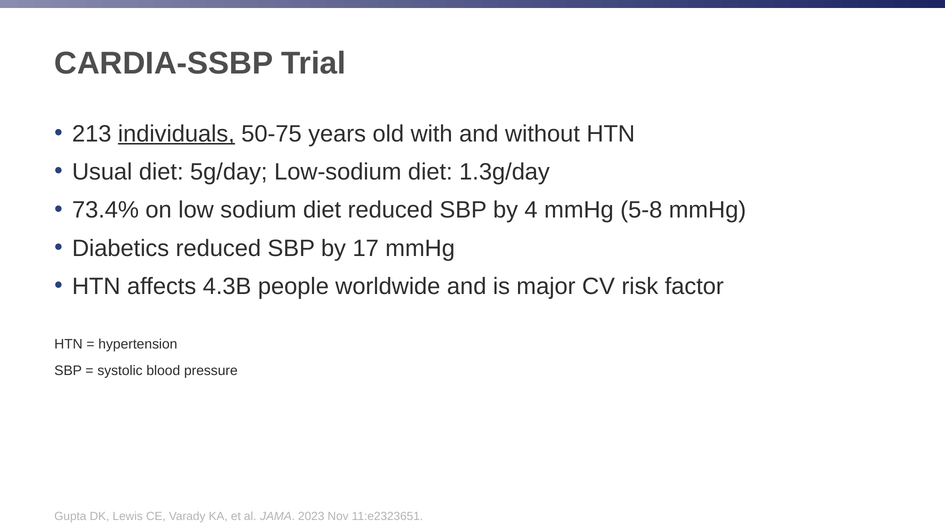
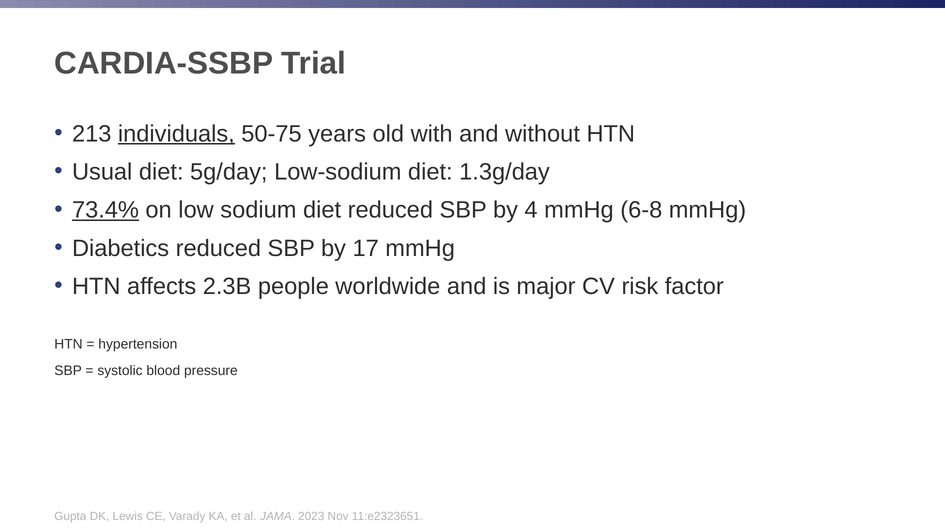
73.4% underline: none -> present
5-8: 5-8 -> 6-8
4.3B: 4.3B -> 2.3B
